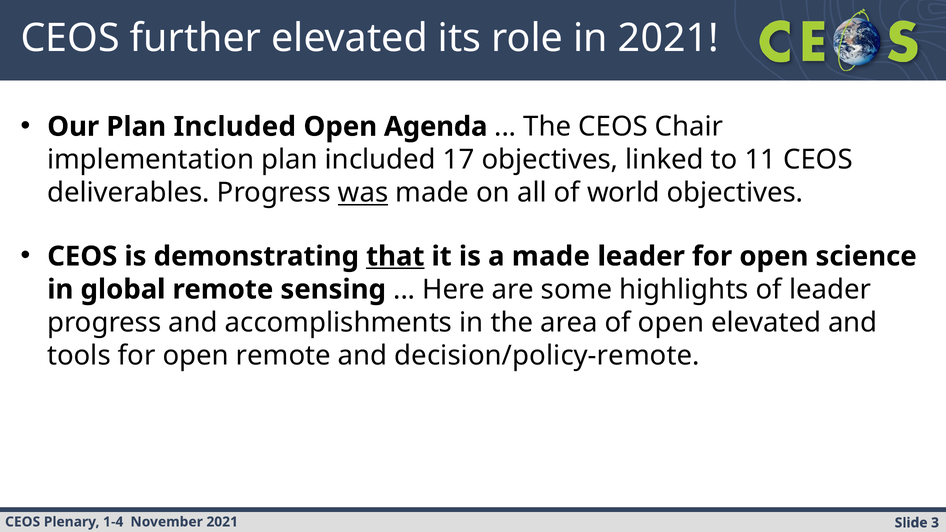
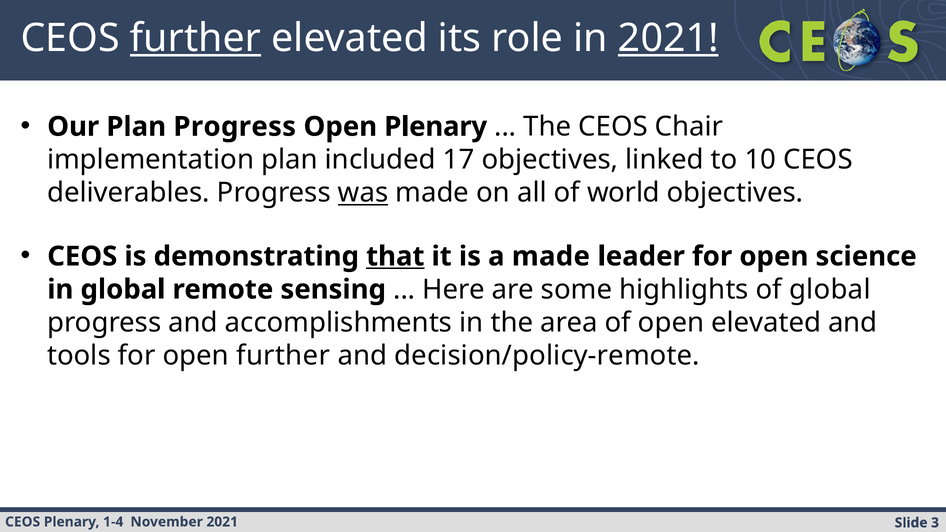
further at (195, 38) underline: none -> present
2021 at (668, 38) underline: none -> present
Our Plan Included: Included -> Progress
Open Agenda: Agenda -> Plenary
11: 11 -> 10
of leader: leader -> global
open remote: remote -> further
